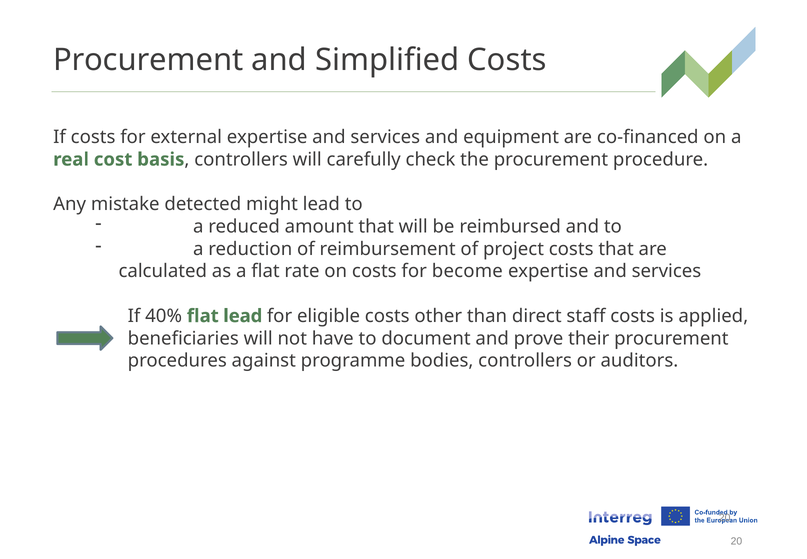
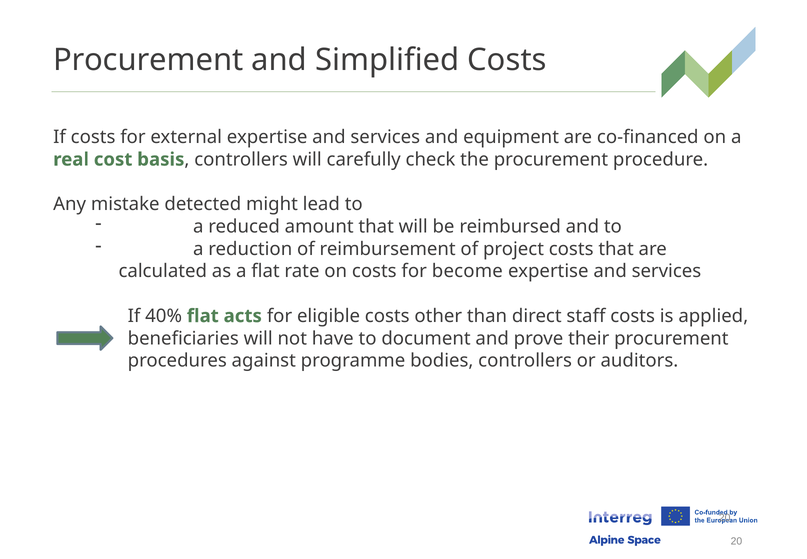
flat lead: lead -> acts
